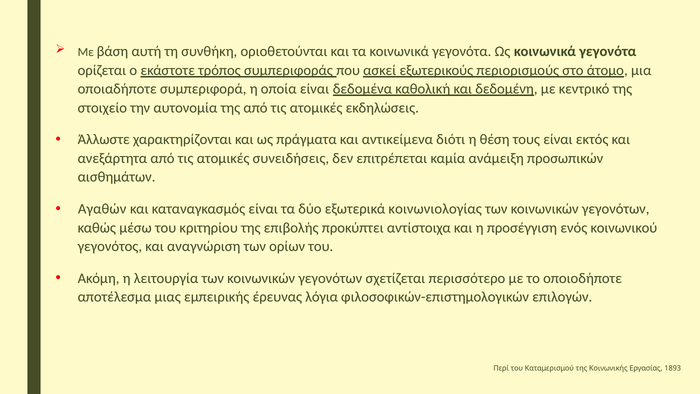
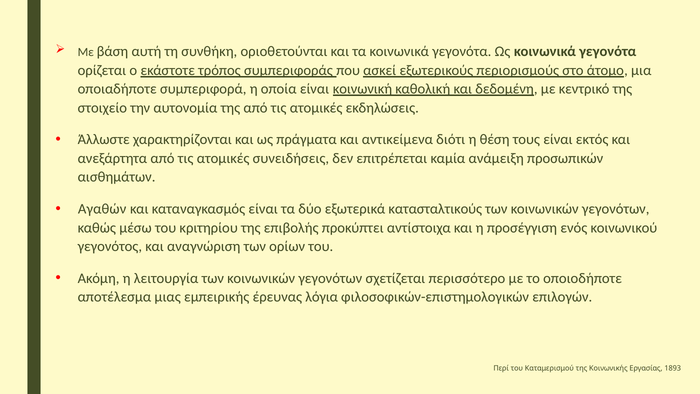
δεδομένα: δεδομένα -> κοινωνική
κοινωνιολογίας: κοινωνιολογίας -> κατασταλτικούς
